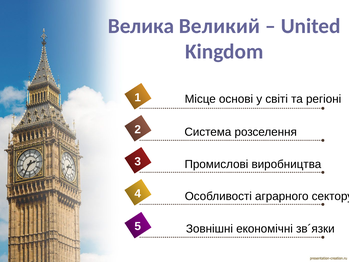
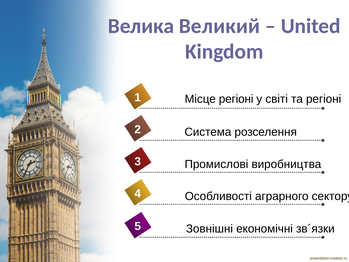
Місце основі: основі -> регіоні
